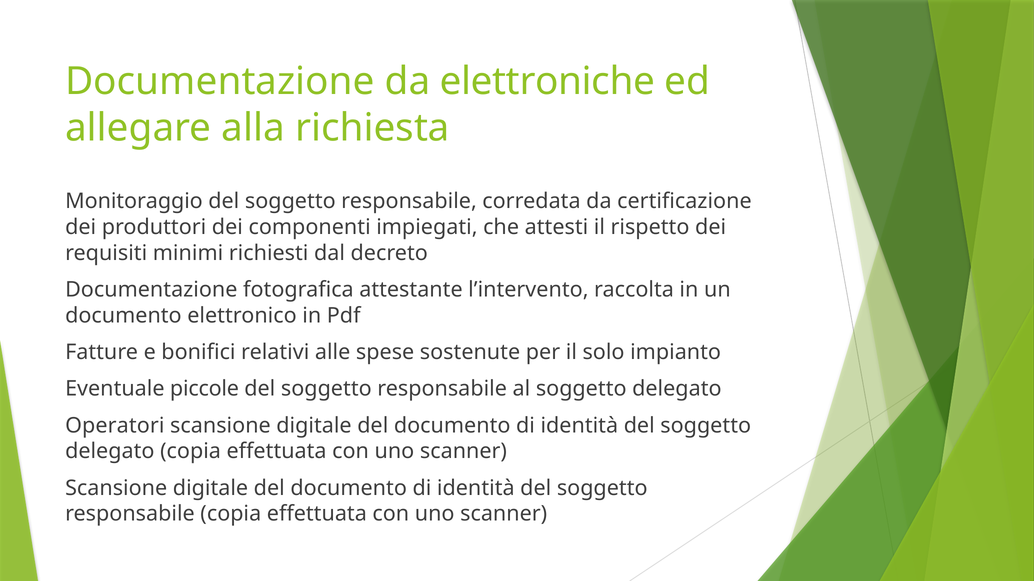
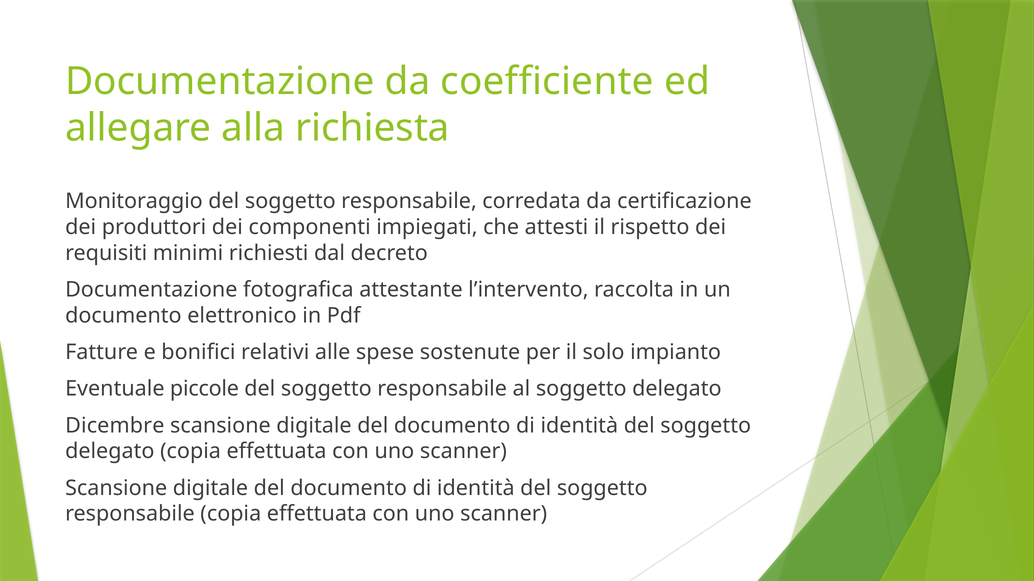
elettroniche: elettroniche -> coefficiente
Operatori: Operatori -> Dicembre
